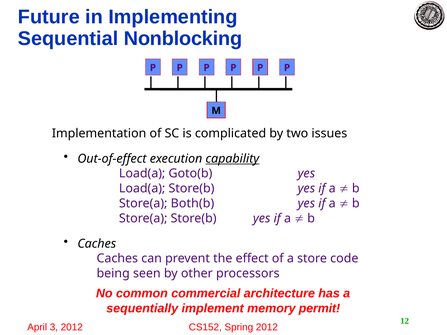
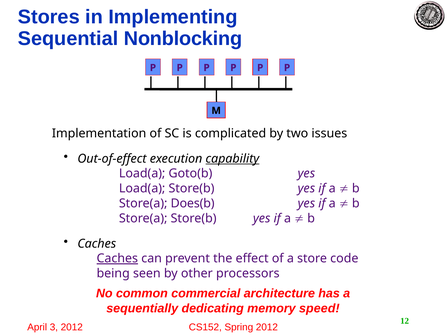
Future: Future -> Stores
Both(b: Both(b -> Does(b
Caches at (117, 259) underline: none -> present
implement: implement -> dedicating
permit: permit -> speed
